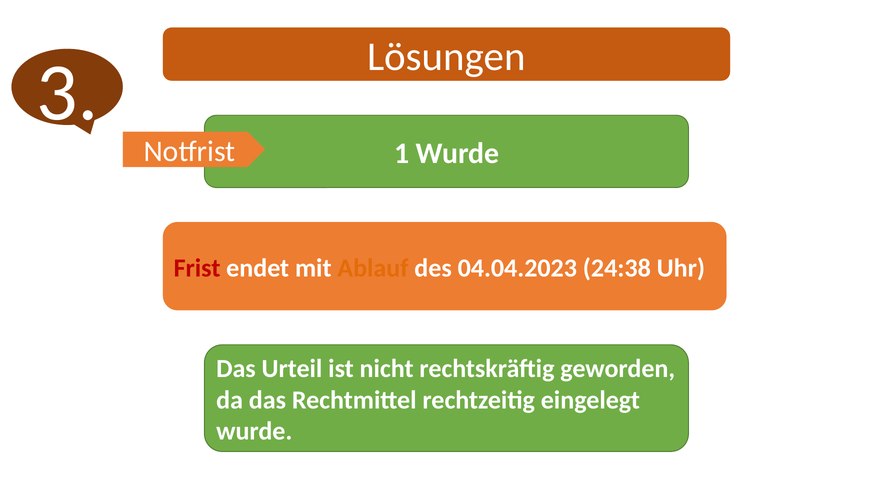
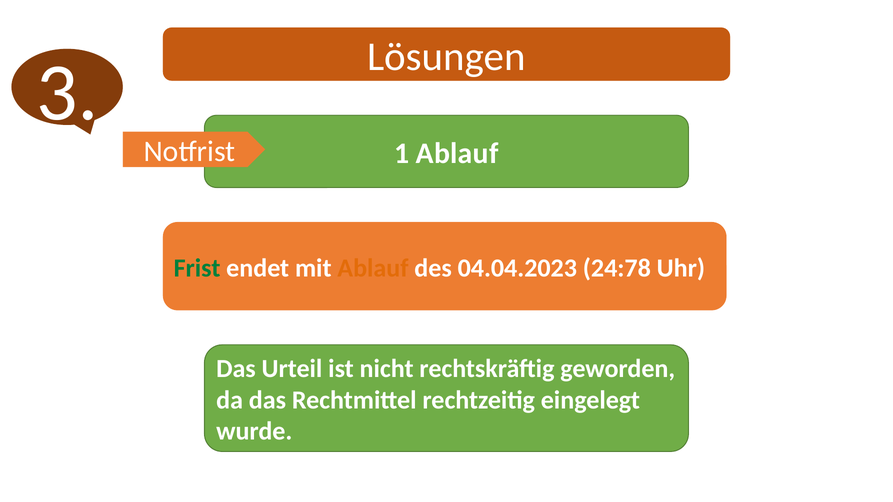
1 Wurde: Wurde -> Ablauf
Frist colour: red -> green
24:38: 24:38 -> 24:78
